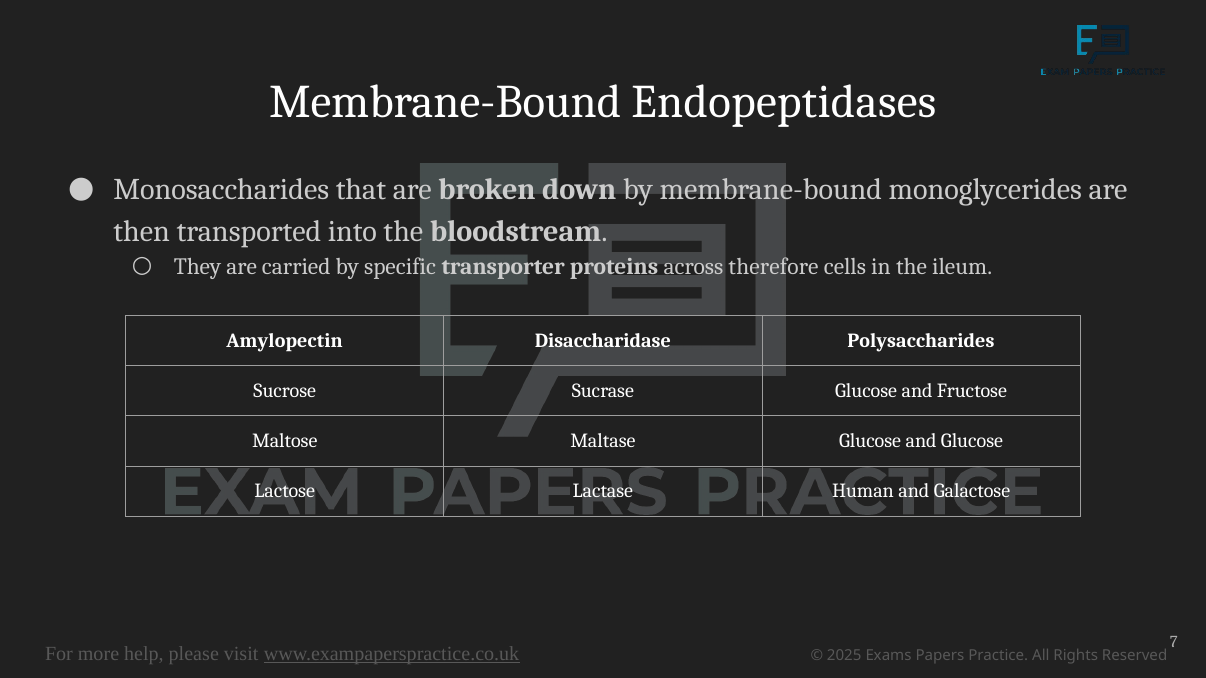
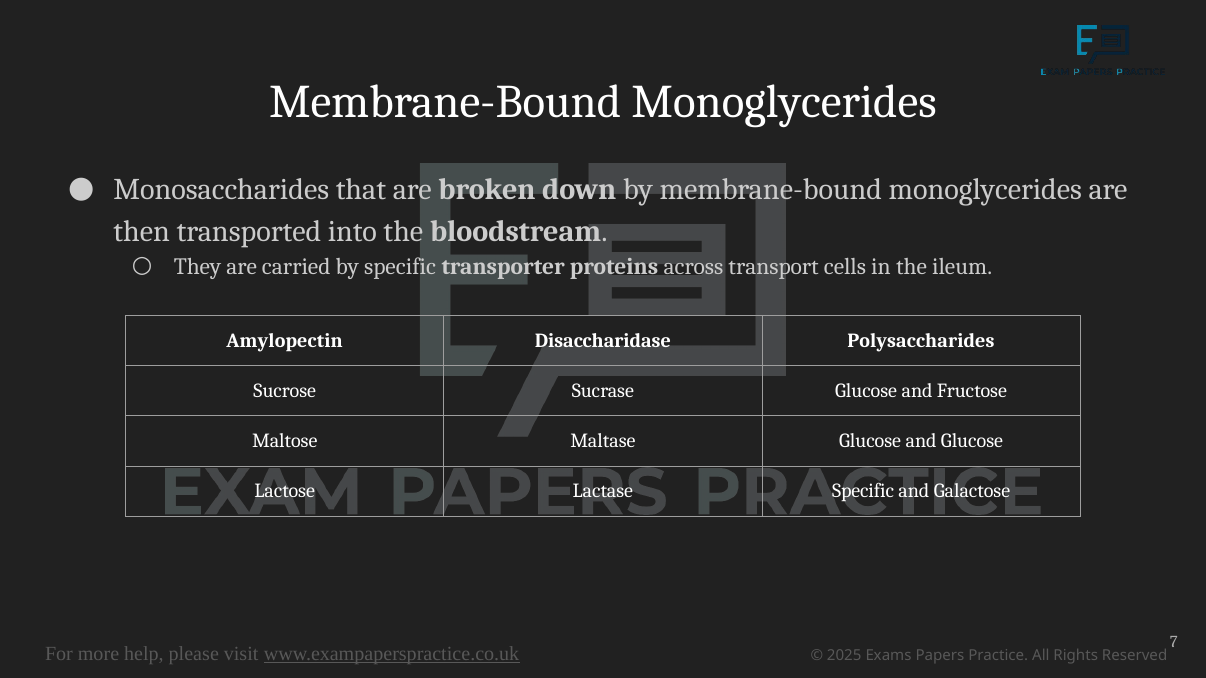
Endopeptidases at (784, 102): Endopeptidases -> Monoglycerides
therefore: therefore -> transport
Lactase Human: Human -> Specific
